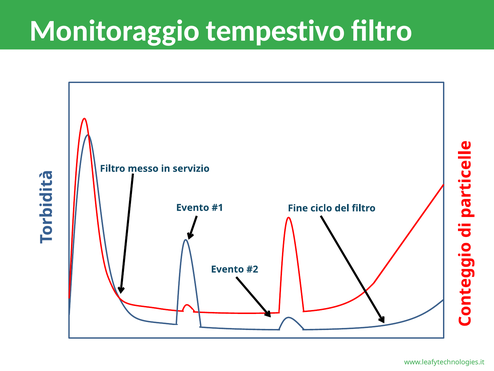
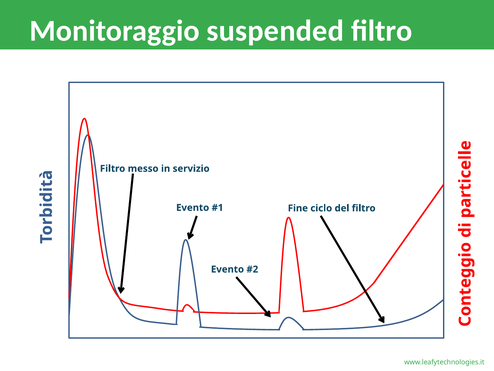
tempestivo: tempestivo -> suspended
